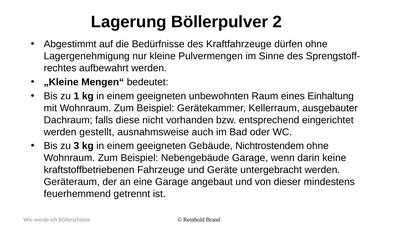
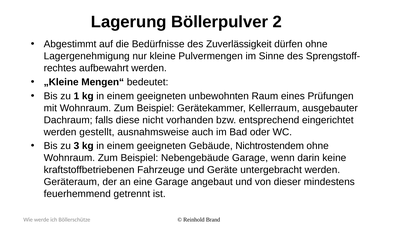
Kraftfahrzeuge: Kraftfahrzeuge -> Zuverlässigkeit
Einhaltung: Einhaltung -> Prüfungen
